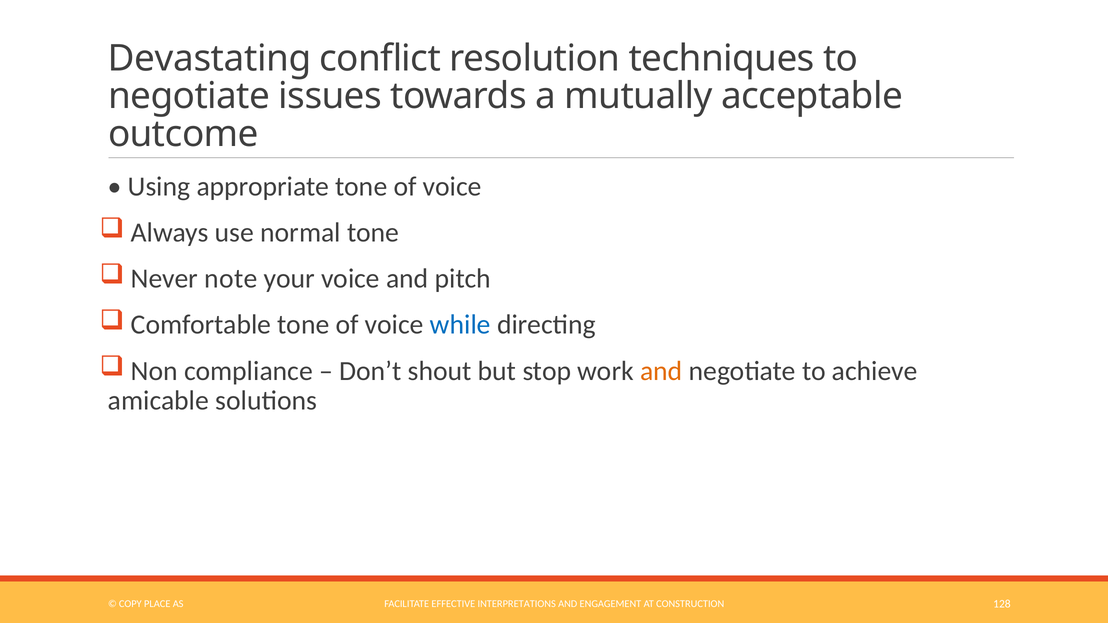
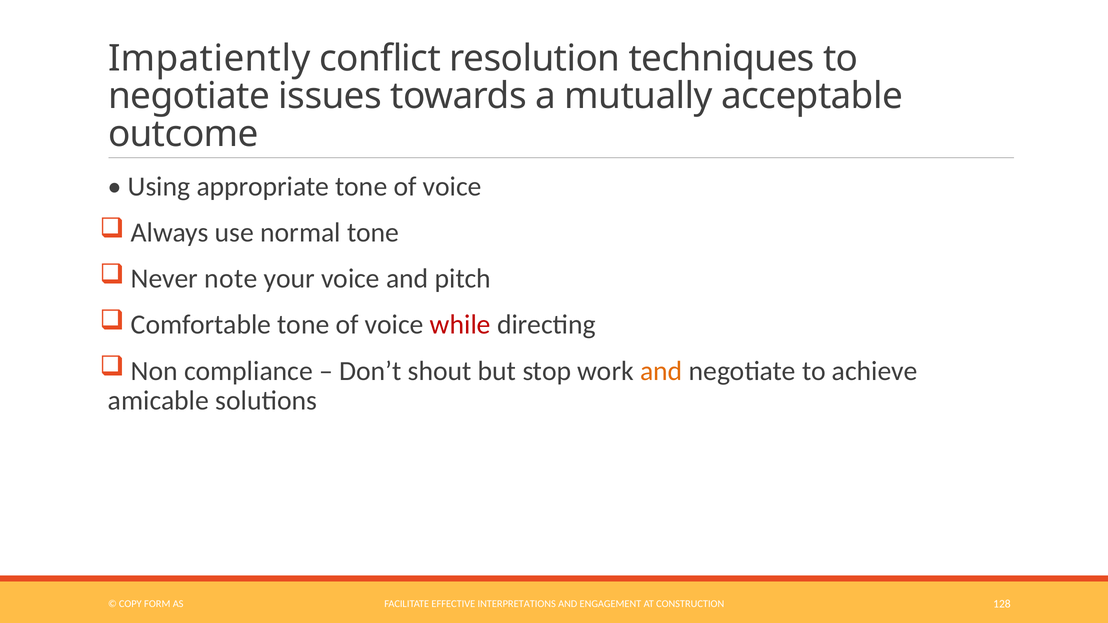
Devastating: Devastating -> Impatiently
while colour: blue -> red
PLACE: PLACE -> FORM
